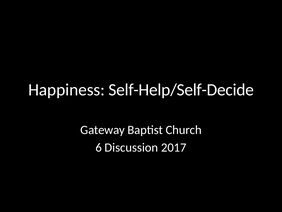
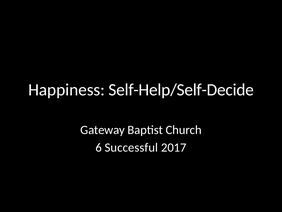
Discussion: Discussion -> Successful
